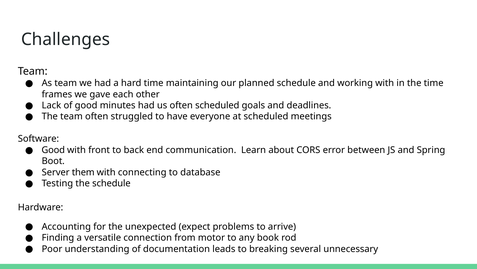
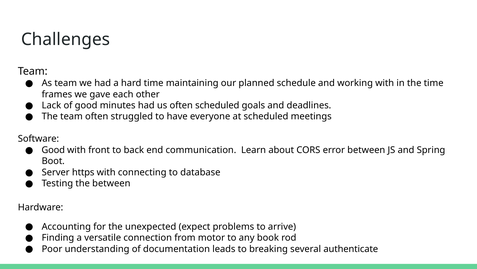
them: them -> https
the schedule: schedule -> between
unnecessary: unnecessary -> authenticate
